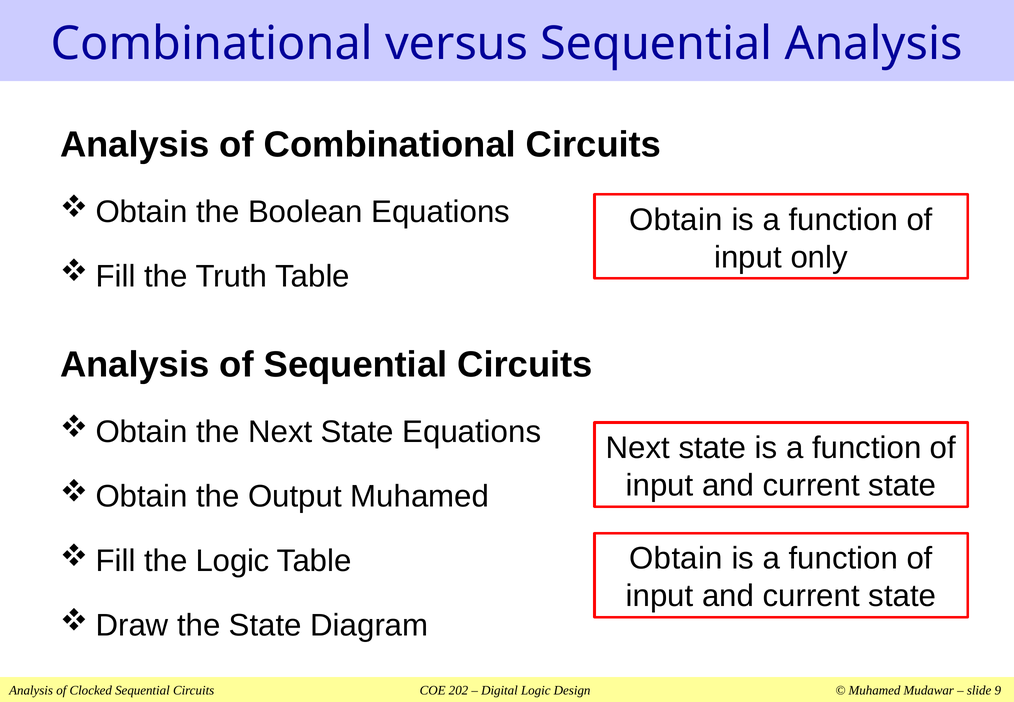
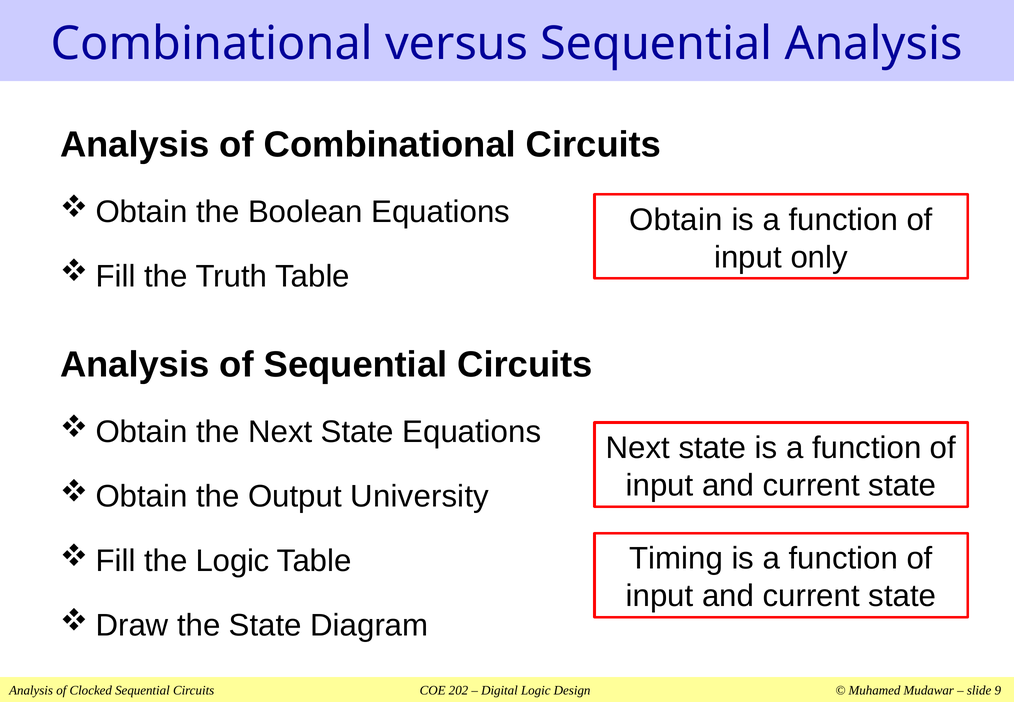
Output Muhamed: Muhamed -> University
Obtain at (676, 559): Obtain -> Timing
